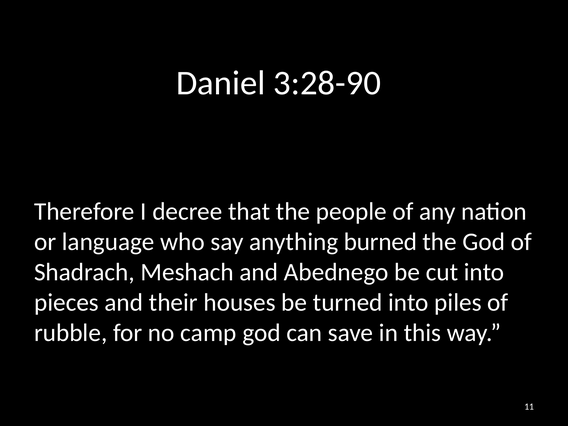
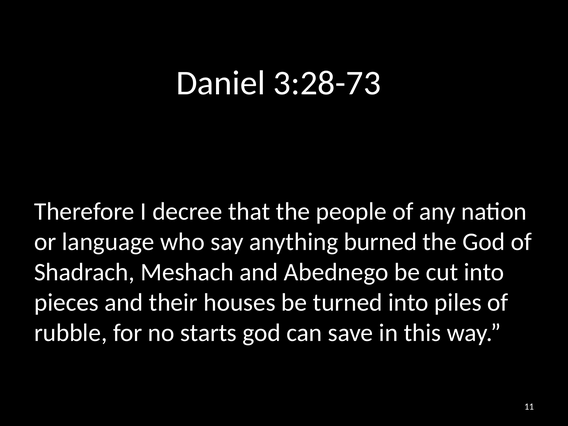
3:28-90: 3:28-90 -> 3:28-73
camp: camp -> starts
